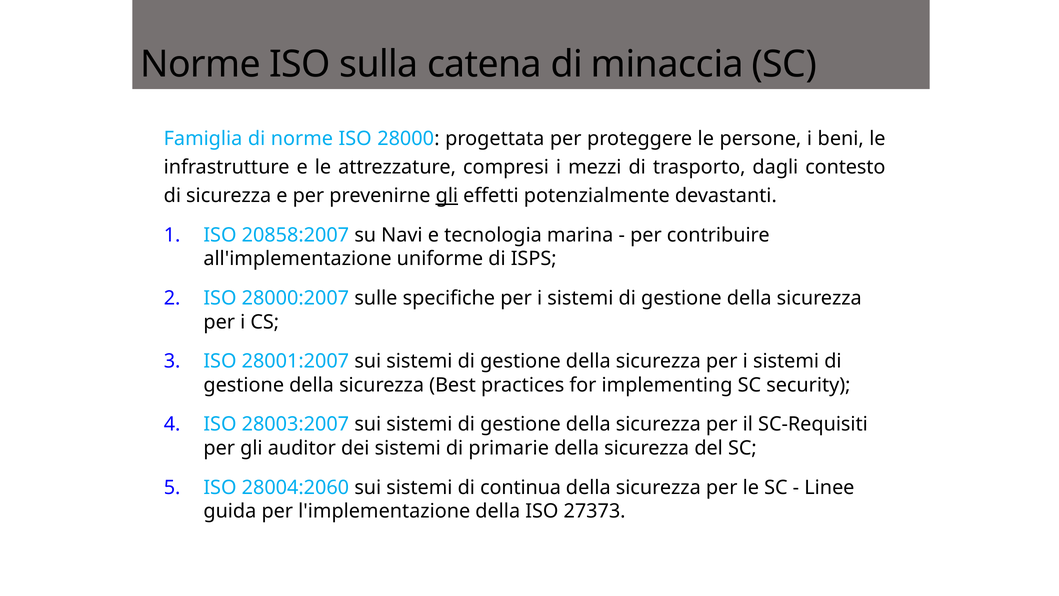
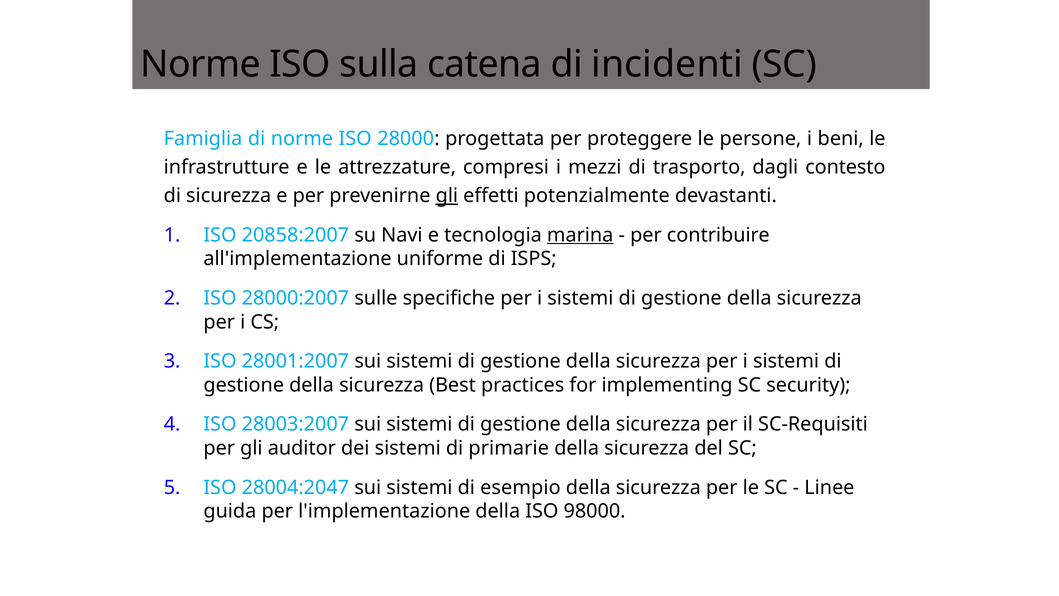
minaccia: minaccia -> incidenti
marina underline: none -> present
28004:2060: 28004:2060 -> 28004:2047
continua: continua -> esempio
27373: 27373 -> 98000
